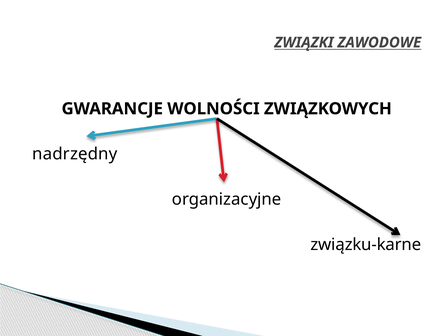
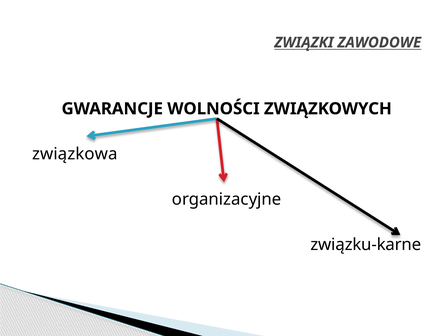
nadrzędny: nadrzędny -> związkowa
